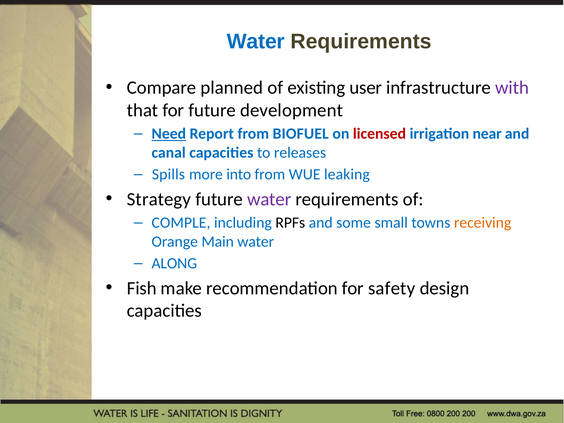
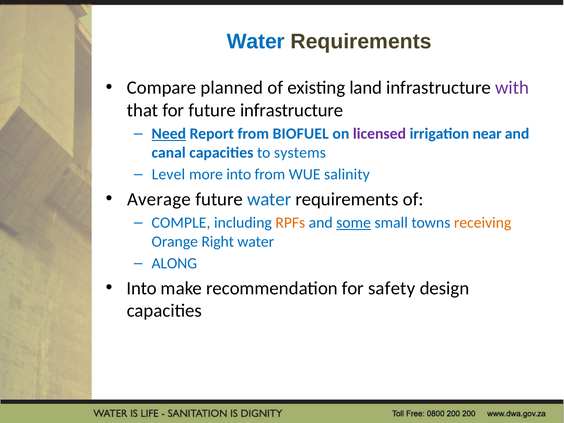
user: user -> land
future development: development -> infrastructure
licensed colour: red -> purple
releases: releases -> systems
Spills: Spills -> Level
leaking: leaking -> salinity
Strategy: Strategy -> Average
water at (269, 199) colour: purple -> blue
RPFs colour: black -> orange
some underline: none -> present
Main: Main -> Right
Fish at (142, 288): Fish -> Into
